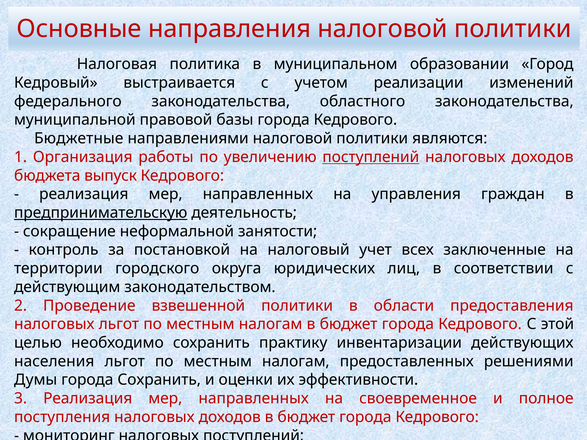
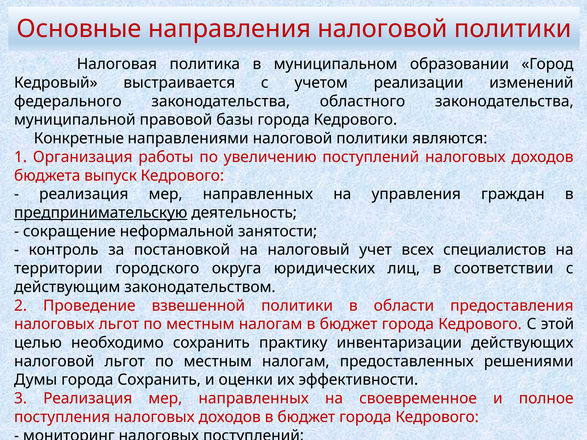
Бюджетные: Бюджетные -> Конкретные
поступлений at (371, 157) underline: present -> none
заключенные: заключенные -> специалистов
населения at (54, 361): населения -> налоговой
